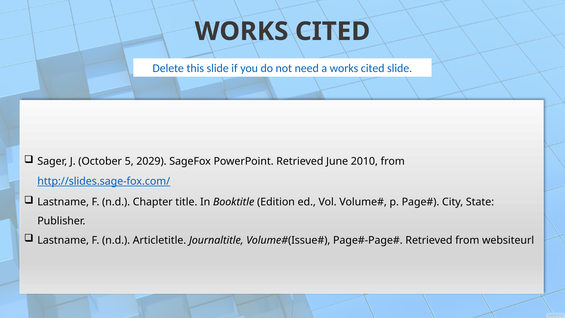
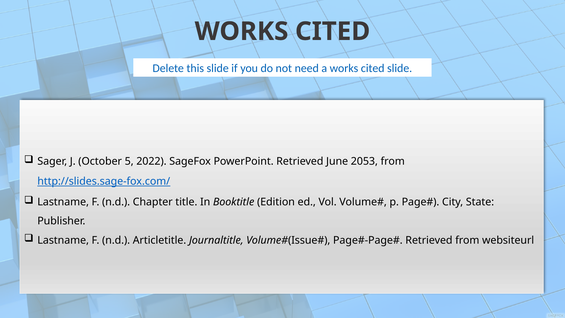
2029: 2029 -> 2022
2010: 2010 -> 2053
